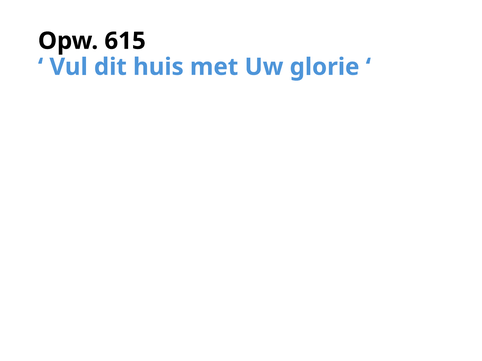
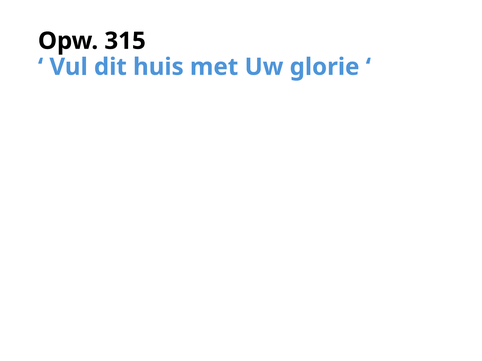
615: 615 -> 315
